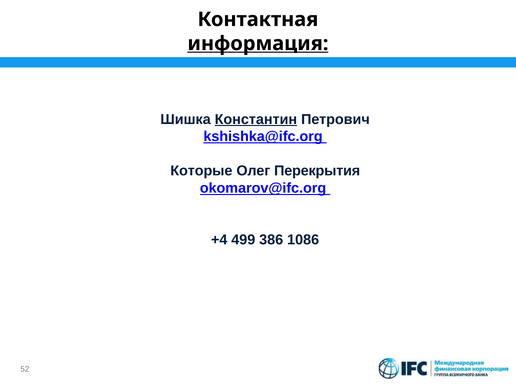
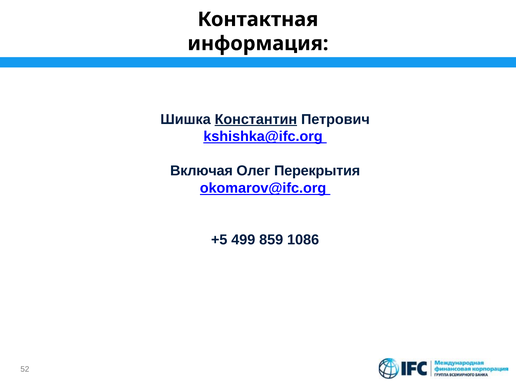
информация underline: present -> none
Которые: Которые -> Включая
+4: +4 -> +5
386: 386 -> 859
